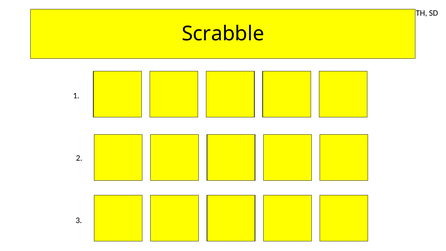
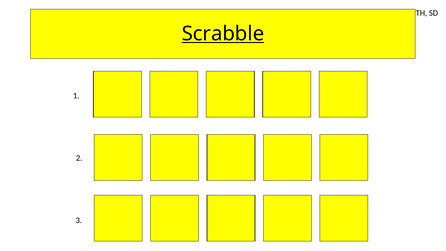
Scrabble underline: none -> present
